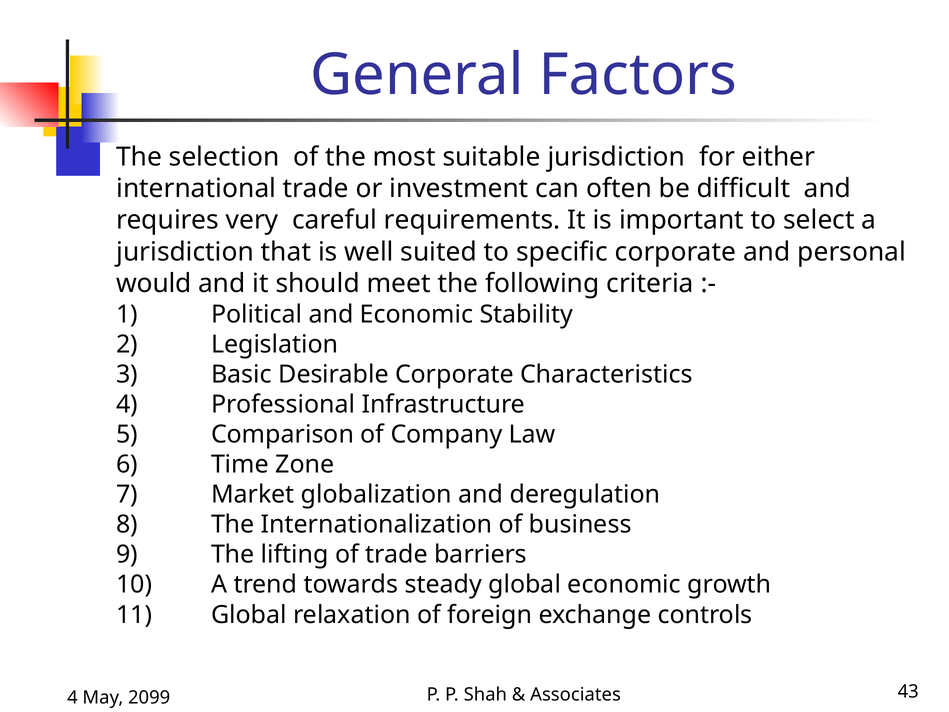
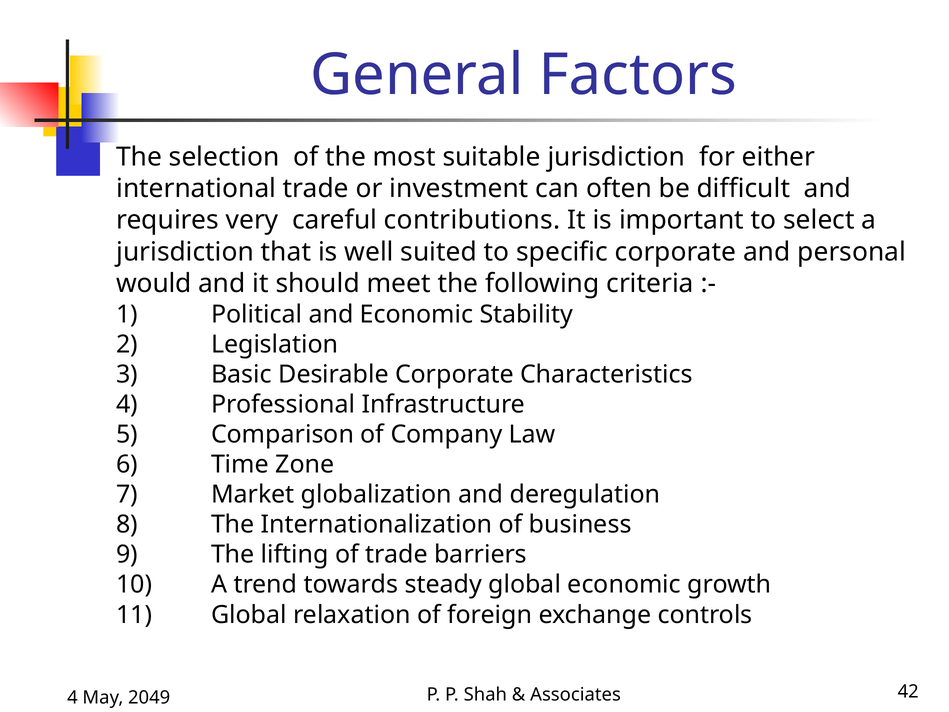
requirements: requirements -> contributions
2099: 2099 -> 2049
43: 43 -> 42
